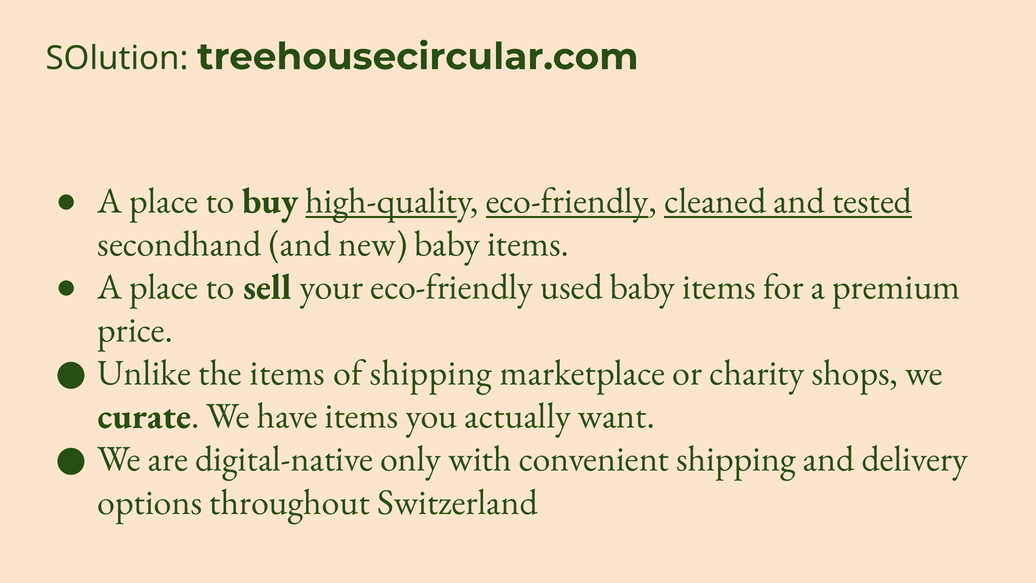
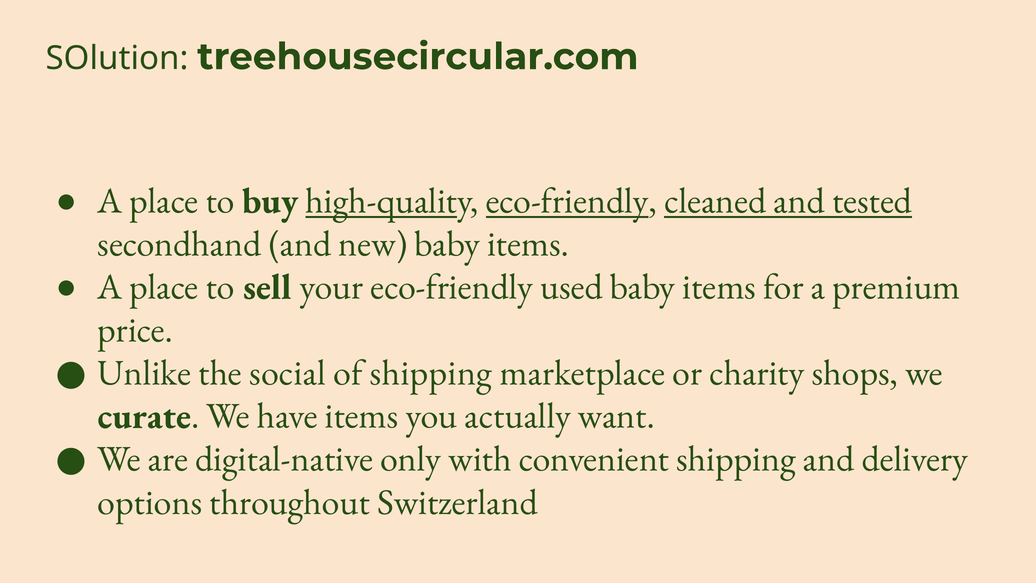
the items: items -> social
